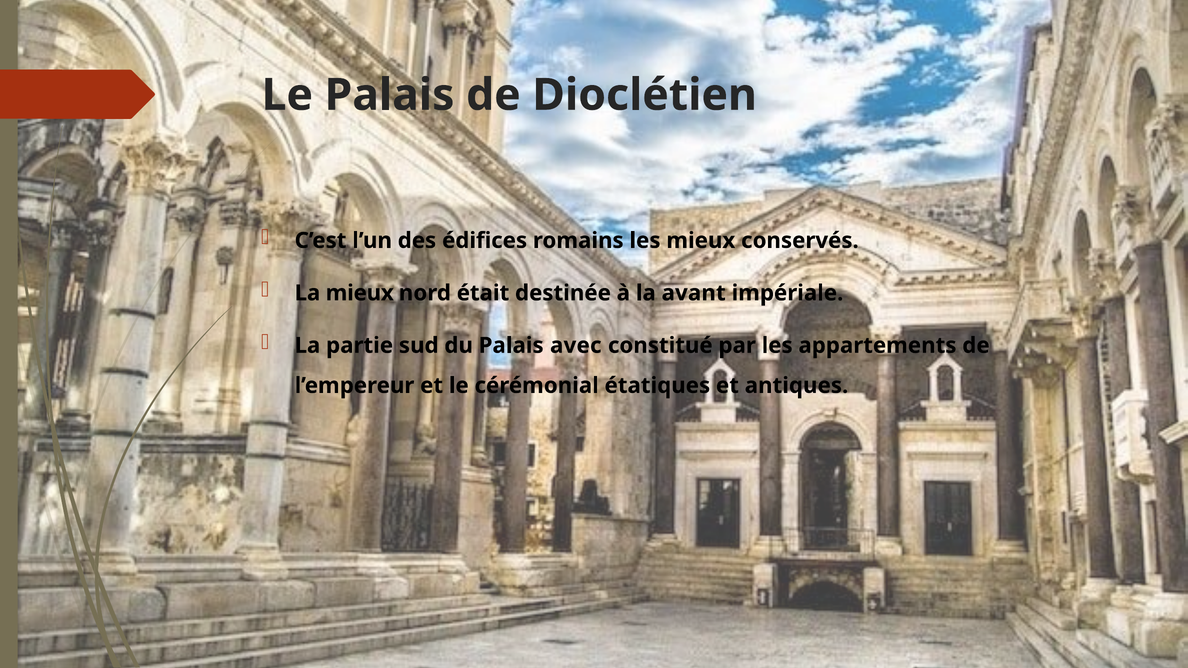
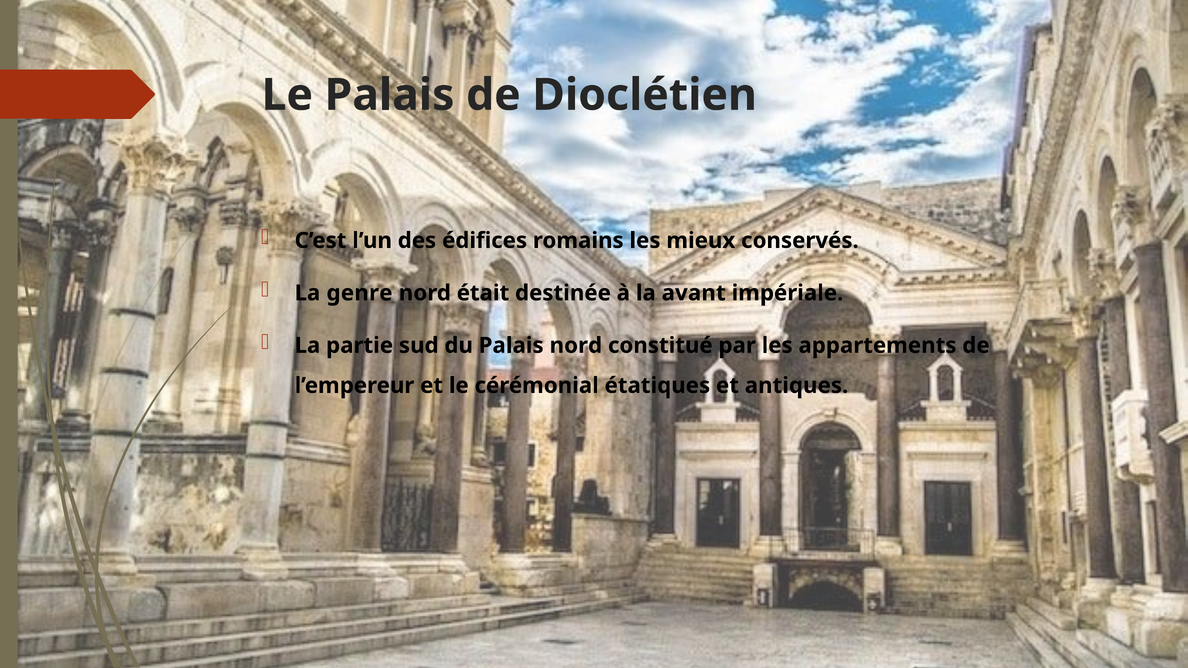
La mieux: mieux -> genre
Palais avec: avec -> nord
